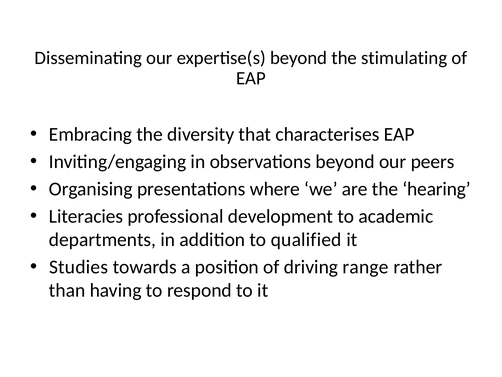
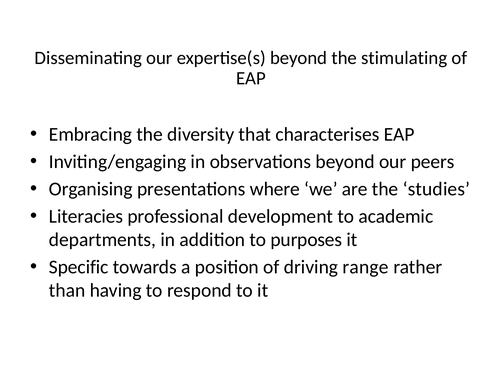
hearing: hearing -> studies
qualified: qualified -> purposes
Studies: Studies -> Specific
